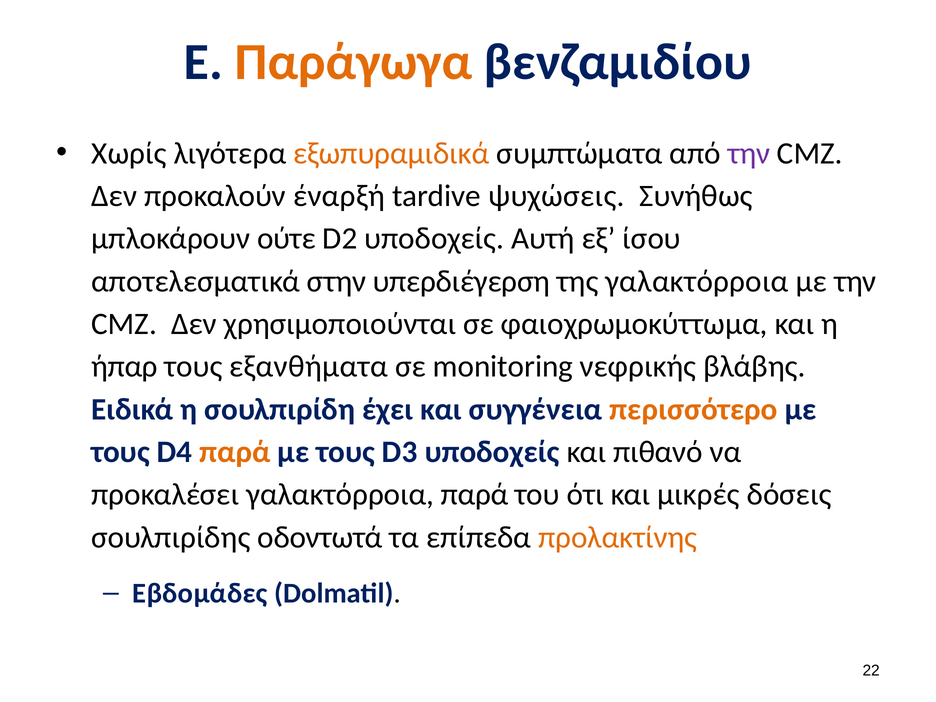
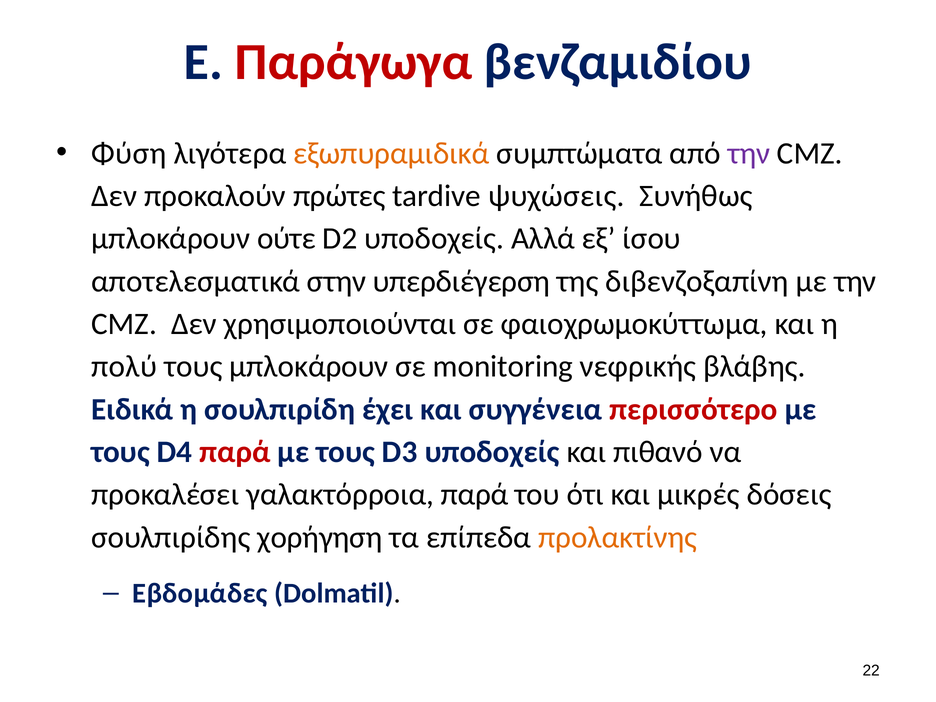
Παράγωγα colour: orange -> red
Χωρίς: Χωρίς -> Φύση
έναρξή: έναρξή -> πρώτες
Αυτή: Αυτή -> Αλλά
της γαλακτόρροια: γαλακτόρροια -> διβενζοξαπίνη
ήπαρ: ήπαρ -> πολύ
τους εξανθήματα: εξανθήματα -> μπλοκάρουν
περισσότερο colour: orange -> red
παρά at (235, 452) colour: orange -> red
οδοντωτά: οδοντωτά -> χορήγηση
